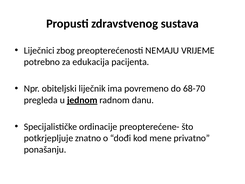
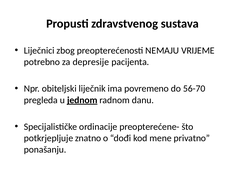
edukacija: edukacija -> depresije
68-70: 68-70 -> 56-70
